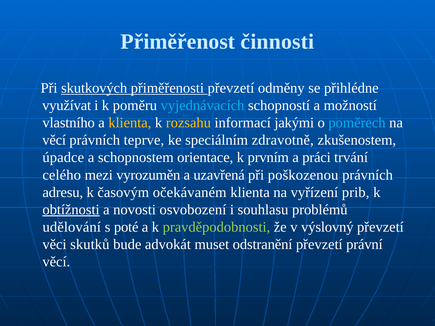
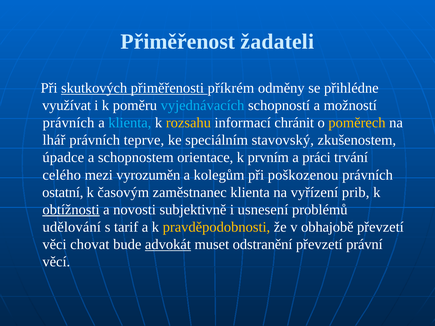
činnosti: činnosti -> žadateli
přiměřenosti převzetí: převzetí -> příkrém
vlastního at (69, 123): vlastního -> právních
klienta at (130, 123) colour: yellow -> light blue
jakými: jakými -> chránit
poměrech colour: light blue -> yellow
věcí at (54, 140): věcí -> lhář
zdravotně: zdravotně -> stavovský
uzavřená: uzavřená -> kolegům
adresu: adresu -> ostatní
očekávaném: očekávaném -> zaměstnanec
osvobození: osvobození -> subjektivně
souhlasu: souhlasu -> usnesení
poté: poté -> tarif
pravděpodobnosti colour: light green -> yellow
výslovný: výslovný -> obhajobě
skutků: skutků -> chovat
advokát underline: none -> present
